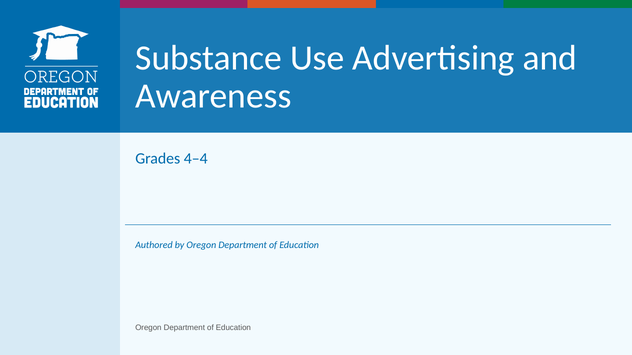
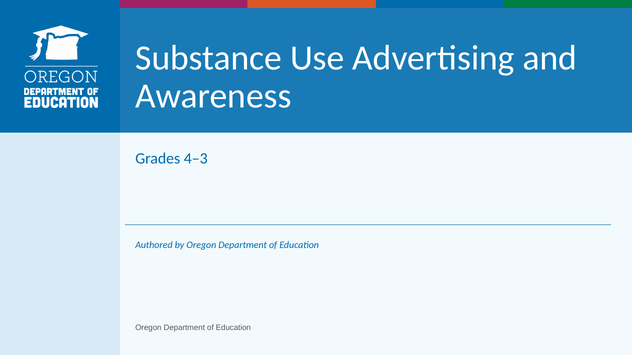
4–4: 4–4 -> 4–3
